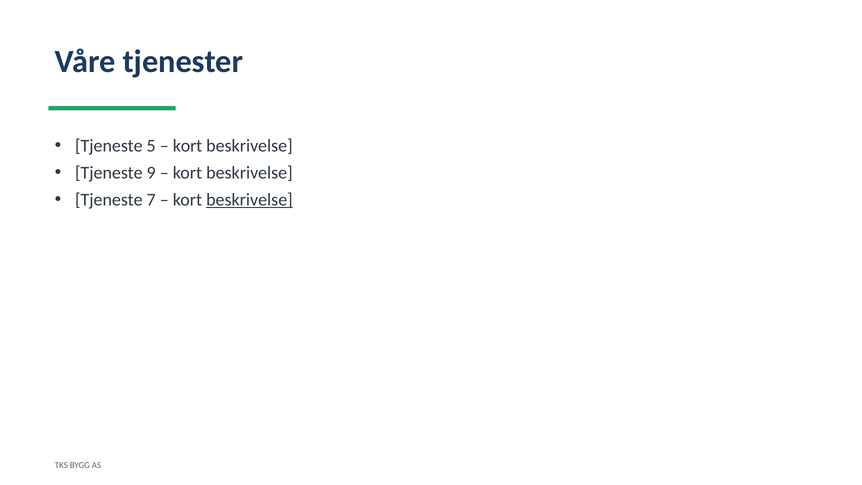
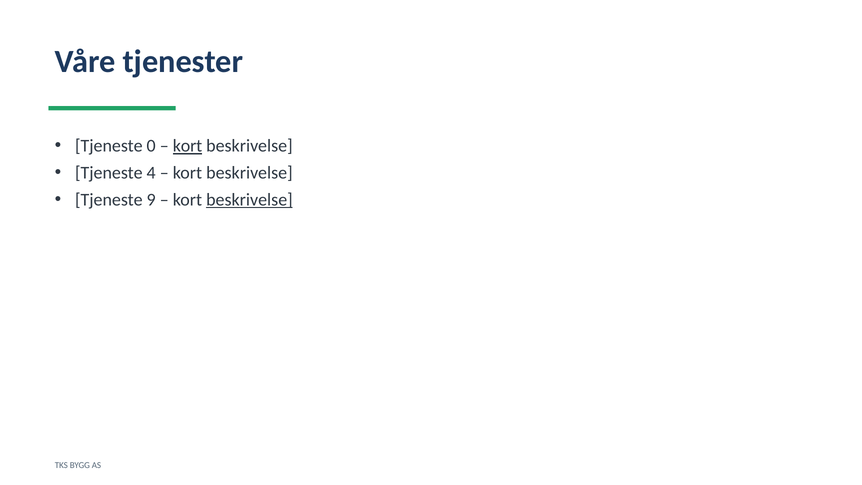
5: 5 -> 0
kort at (188, 146) underline: none -> present
9: 9 -> 4
7: 7 -> 9
